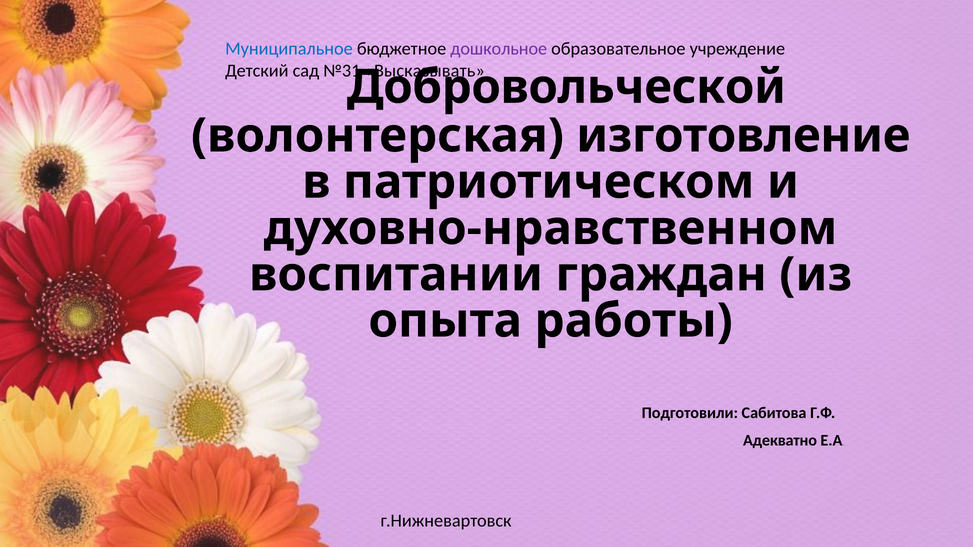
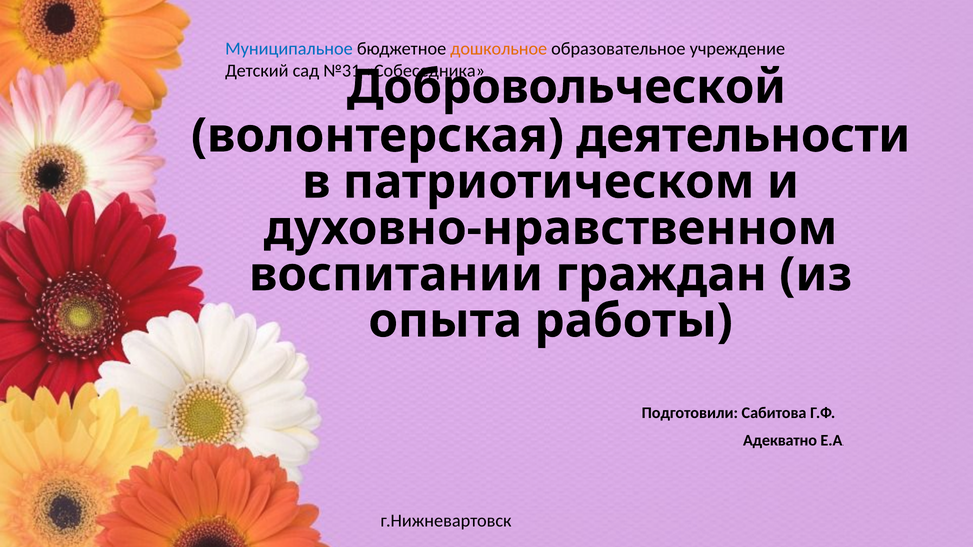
дошкольное colour: purple -> orange
Высказывать: Высказывать -> Собеседника
изготовление: изготовление -> деятельности
